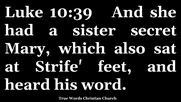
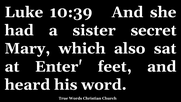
Strife: Strife -> Enter
